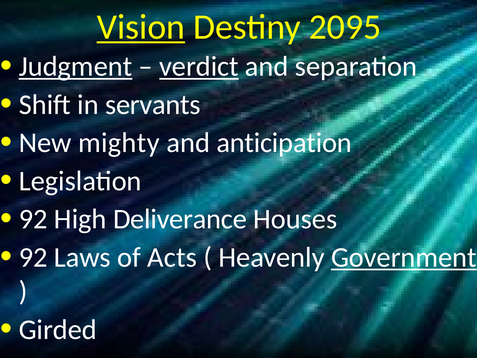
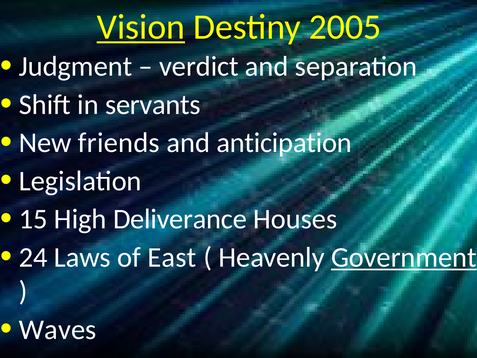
2095: 2095 -> 2005
Judgment underline: present -> none
verdict underline: present -> none
mighty: mighty -> friends
92 at (33, 219): 92 -> 15
92 at (33, 257): 92 -> 24
Acts: Acts -> East
Girded: Girded -> Waves
